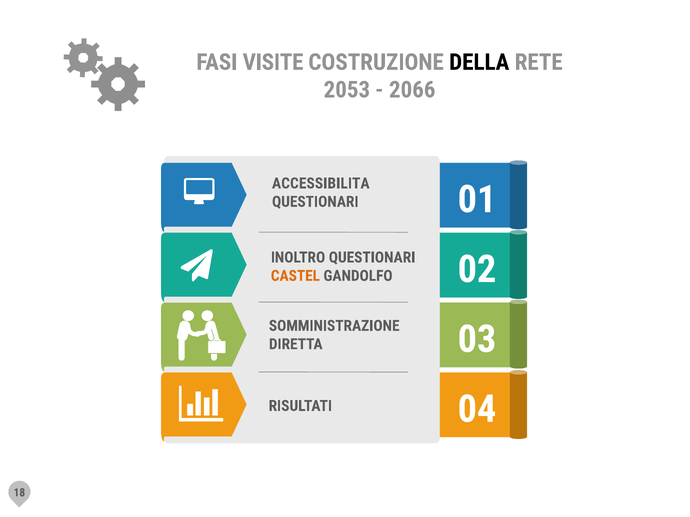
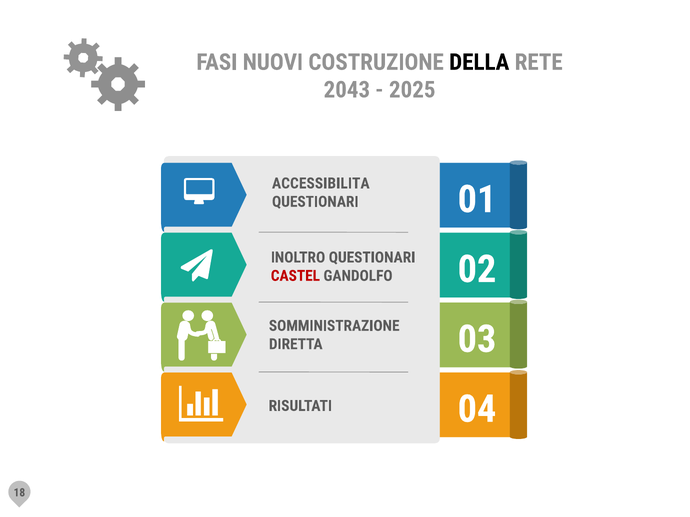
VISITE: VISITE -> NUOVI
2053: 2053 -> 2043
2066: 2066 -> 2025
CASTEL colour: orange -> red
